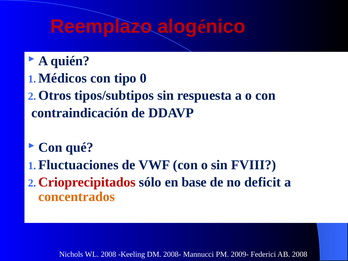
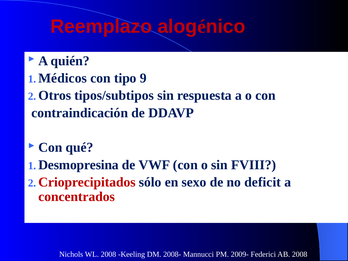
0: 0 -> 9
Fluctuaciones: Fluctuaciones -> Desmopresina
base: base -> sexo
concentrados colour: orange -> red
